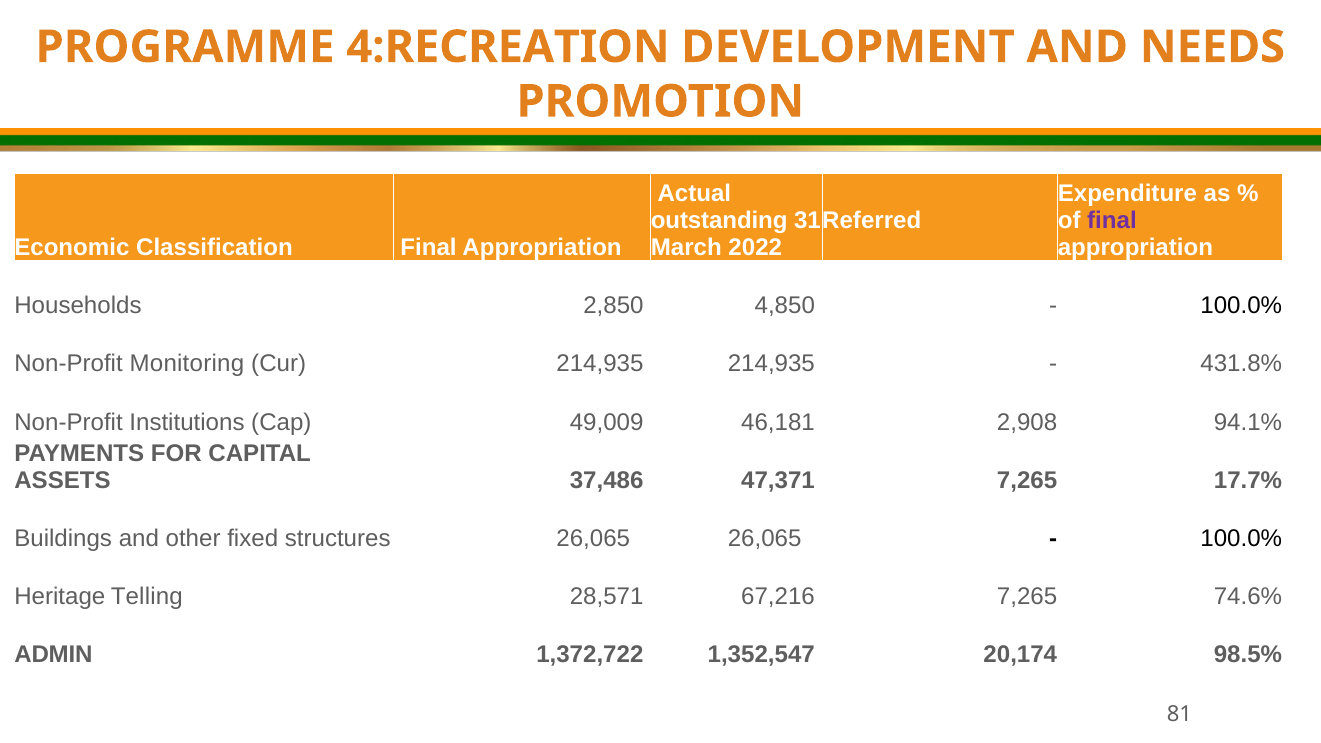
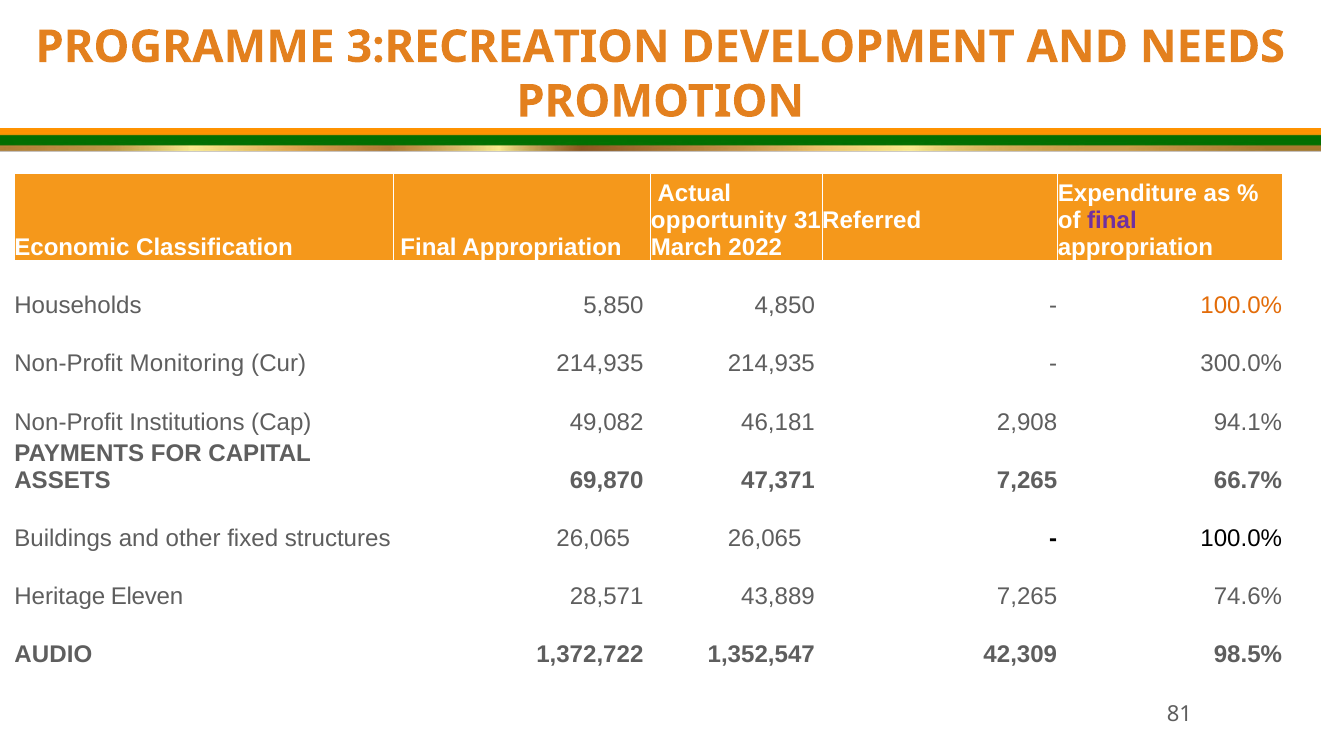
4:RECREATION: 4:RECREATION -> 3:RECREATION
outstanding: outstanding -> opportunity
2,850: 2,850 -> 5,850
100.0% at (1241, 306) colour: black -> orange
431.8%: 431.8% -> 300.0%
49,009: 49,009 -> 49,082
37,486: 37,486 -> 69,870
17.7%: 17.7% -> 66.7%
Telling: Telling -> Eleven
67,216: 67,216 -> 43,889
ADMIN: ADMIN -> AUDIO
20,174: 20,174 -> 42,309
